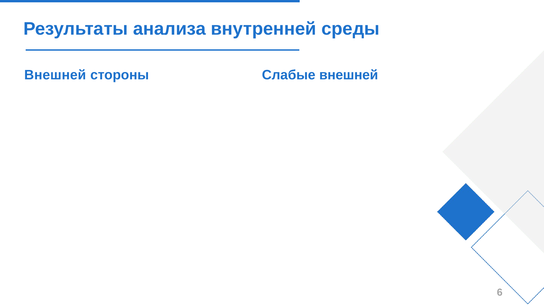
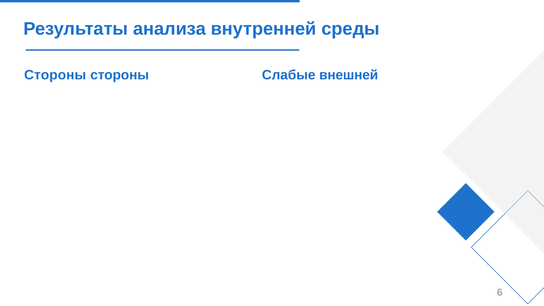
Внешней at (55, 75): Внешней -> Стороны
